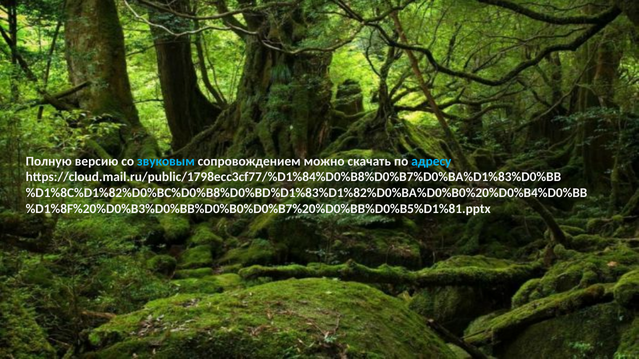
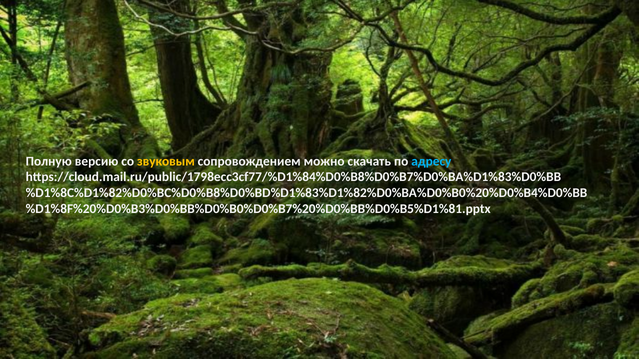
звуковым colour: light blue -> yellow
